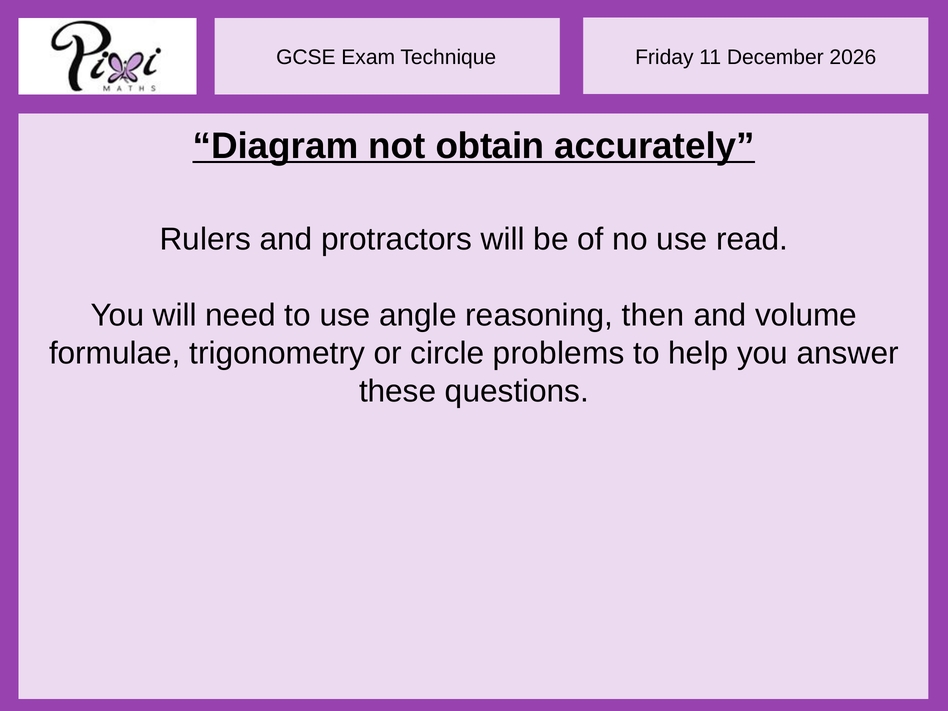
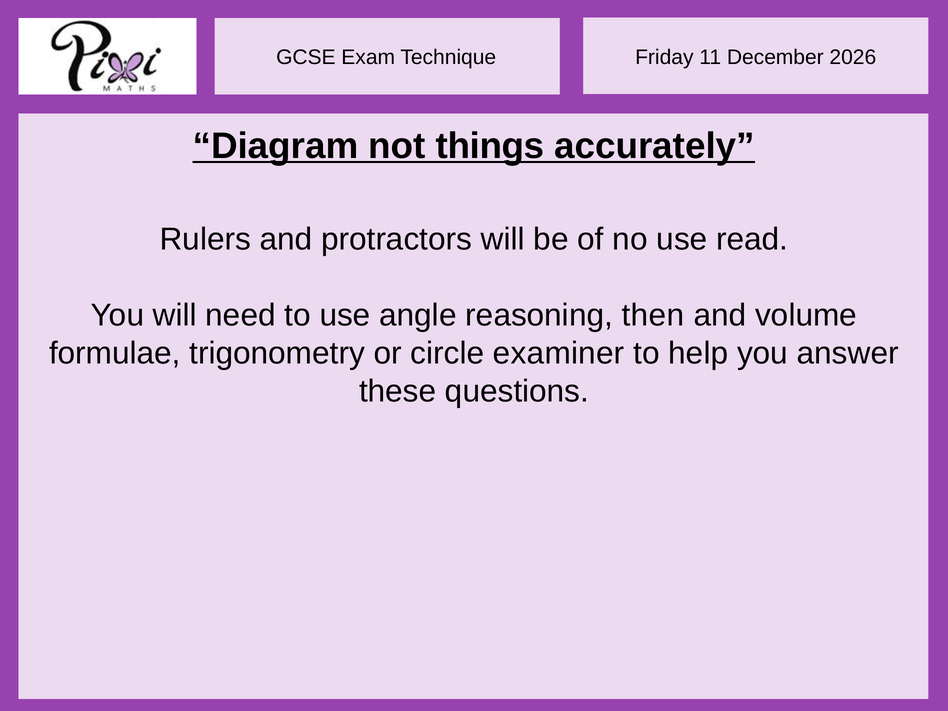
obtain: obtain -> things
problems: problems -> examiner
